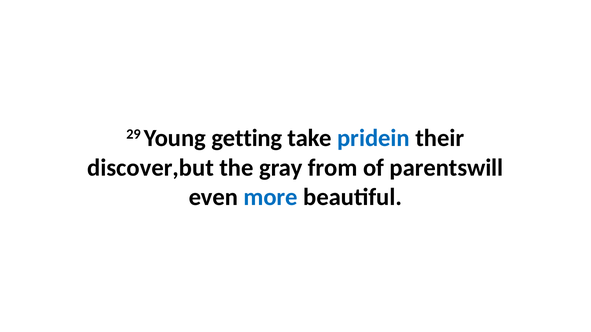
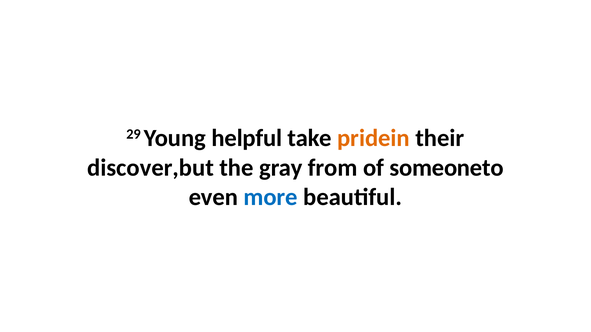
getting: getting -> helpful
pridein colour: blue -> orange
parentswill: parentswill -> someoneto
